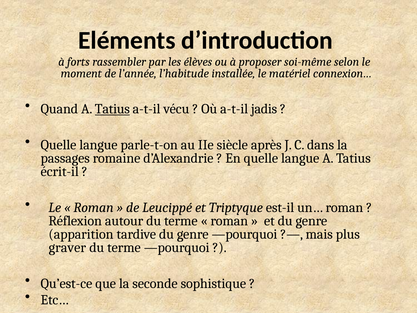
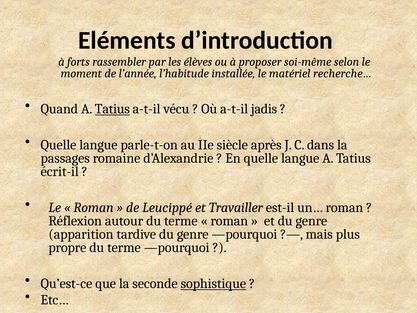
connexion…: connexion… -> recherche…
Triptyque: Triptyque -> Travailler
graver: graver -> propre
sophistique underline: none -> present
